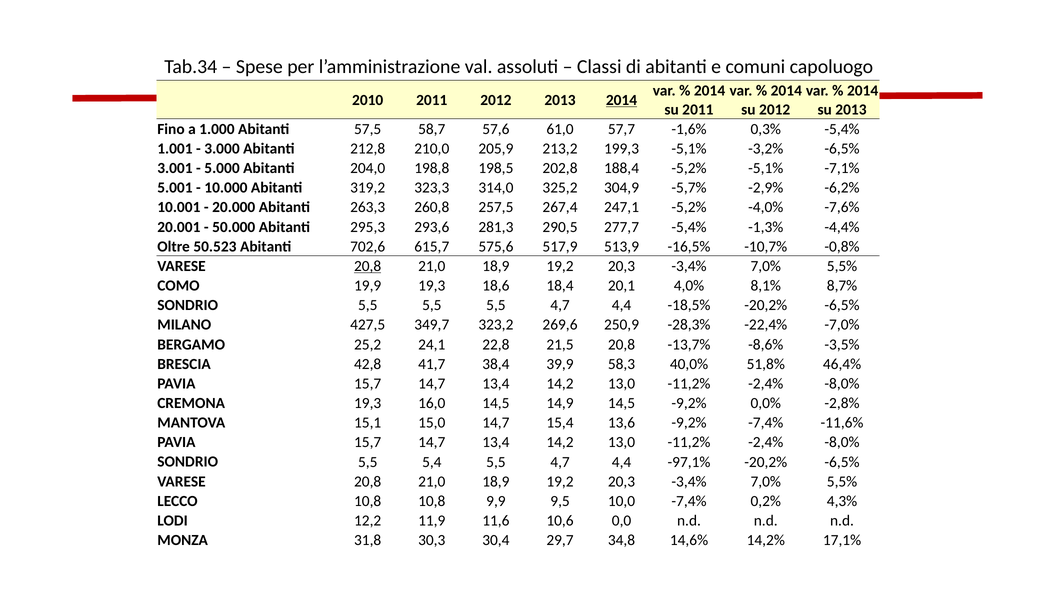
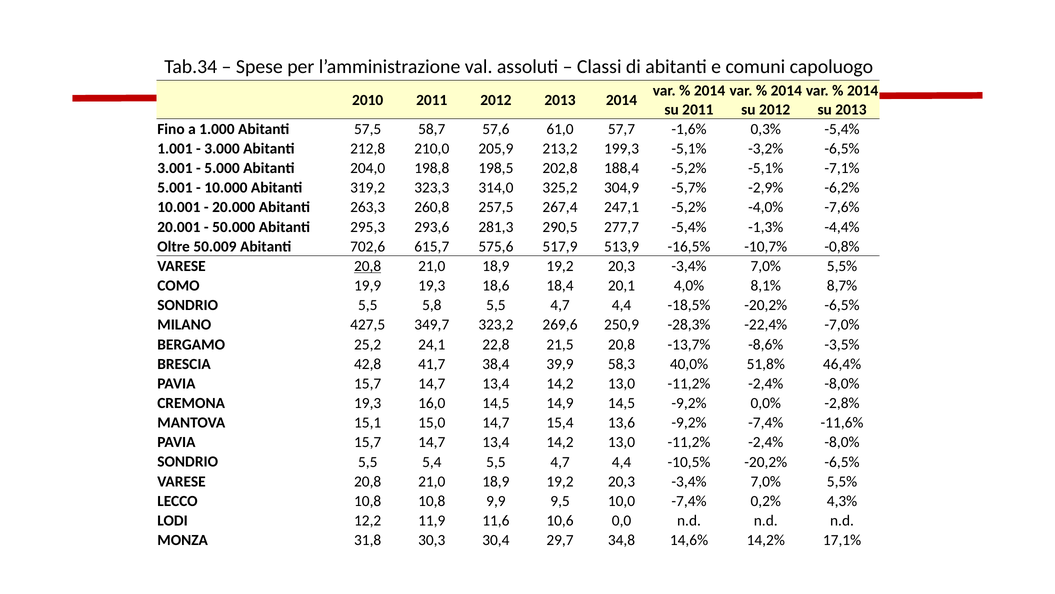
2014 at (621, 100) underline: present -> none
50.523: 50.523 -> 50.009
SONDRIO 5,5 5,5: 5,5 -> 5,8
-97,1%: -97,1% -> -10,5%
